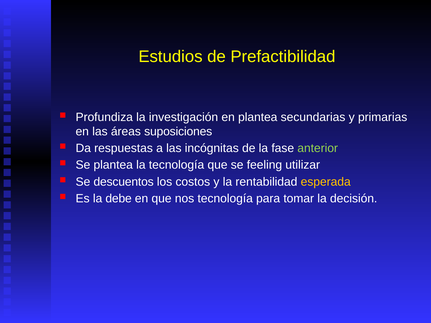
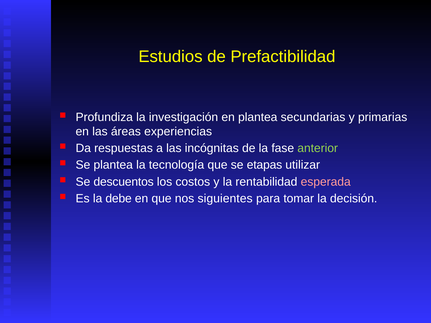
suposiciones: suposiciones -> experiencias
feeling: feeling -> etapas
esperada colour: yellow -> pink
nos tecnología: tecnología -> siguientes
